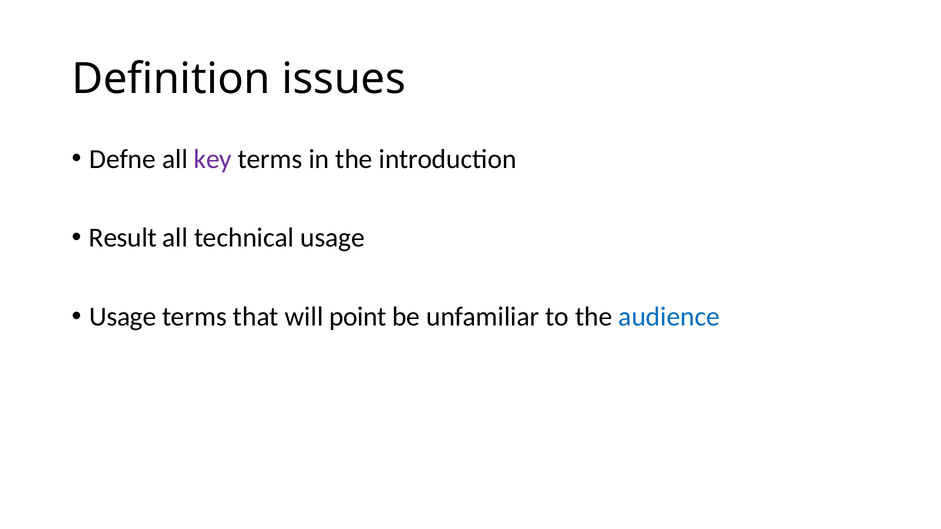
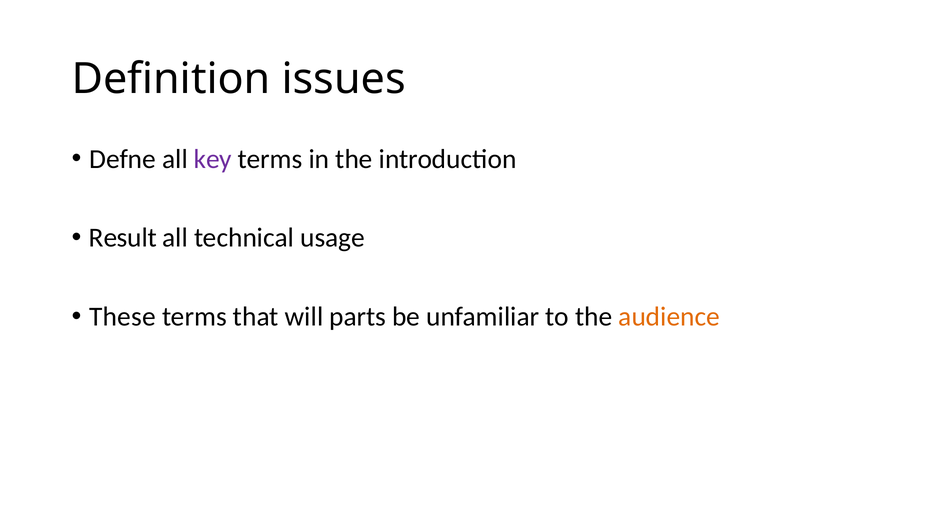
Usage at (123, 317): Usage -> These
point: point -> parts
audience colour: blue -> orange
